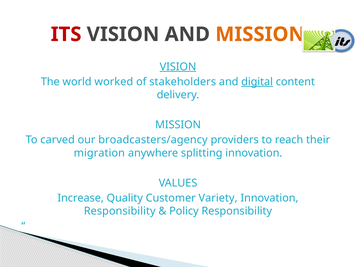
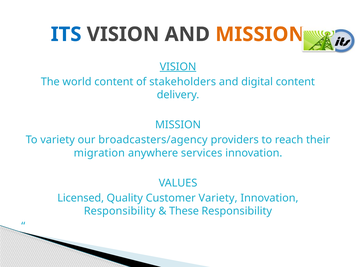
ITS colour: red -> blue
world worked: worked -> content
digital underline: present -> none
To carved: carved -> variety
splitting: splitting -> services
Increase: Increase -> Licensed
Policy: Policy -> These
